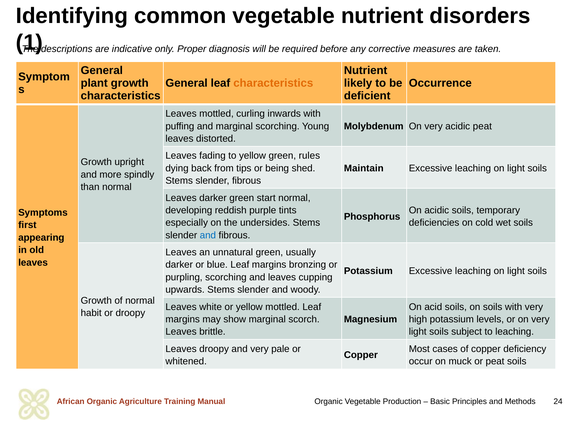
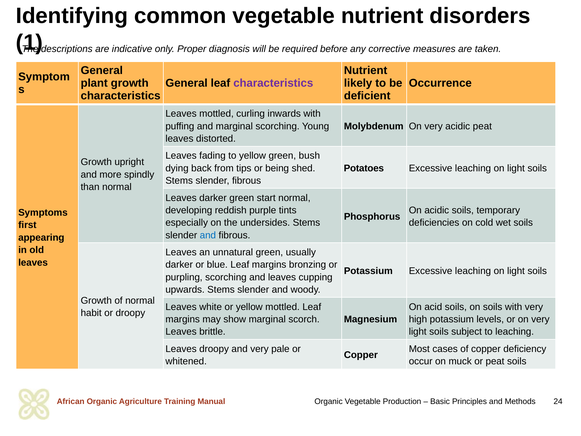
characteristics at (273, 83) colour: orange -> purple
rules: rules -> bush
Maintain: Maintain -> Potatoes
